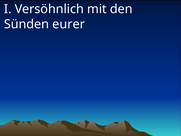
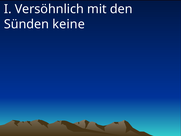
eurer: eurer -> keine
